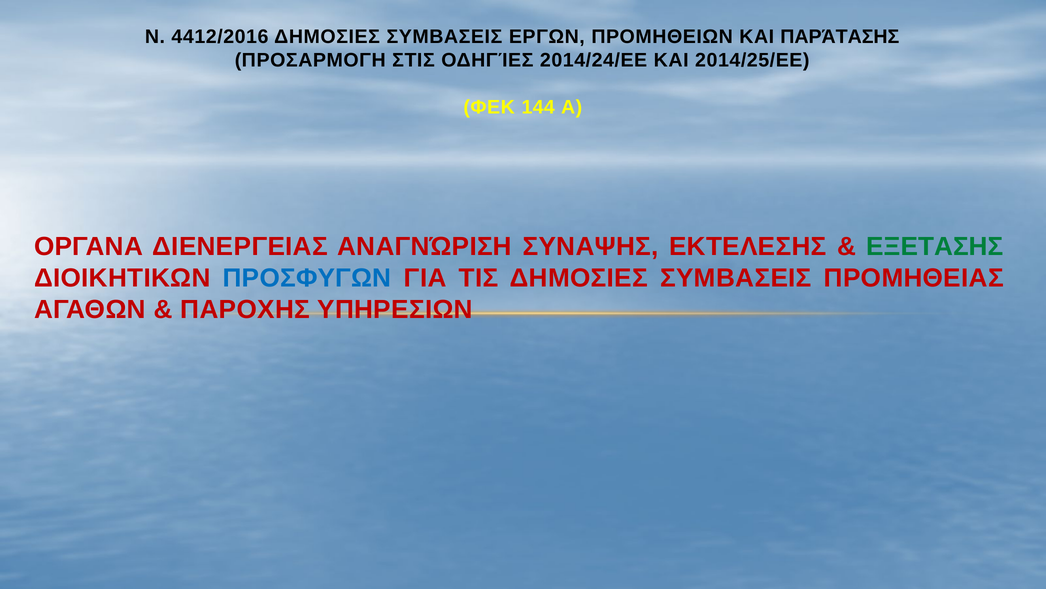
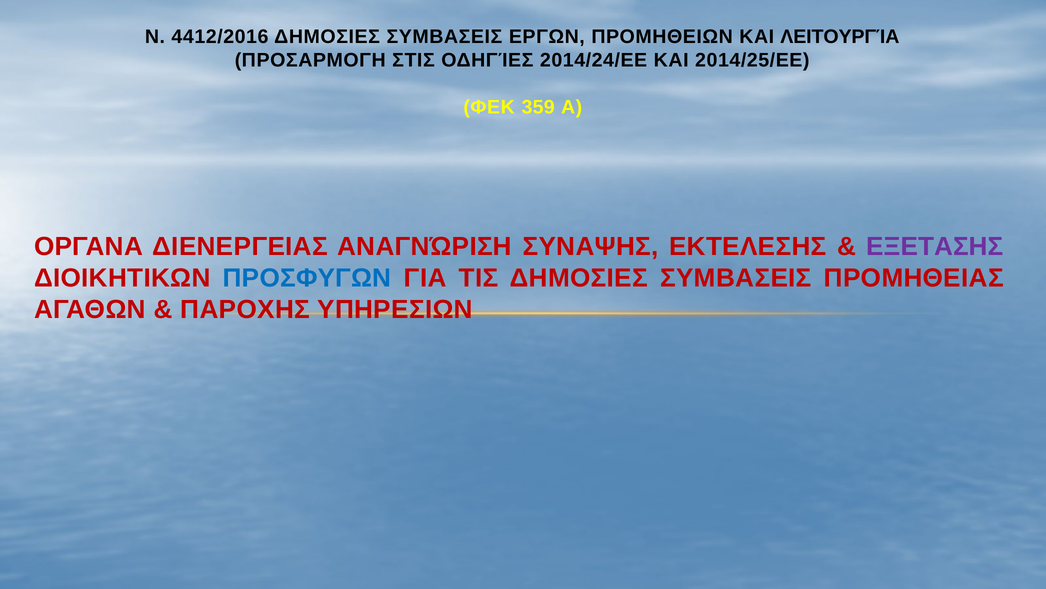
ΠΑΡΆΤΑΣΗΣ: ΠΑΡΆΤΑΣΗΣ -> ΛΕΙΤΟΥΡΓΊΑ
144: 144 -> 359
ΕΞΕΤΑΣΗΣ colour: green -> purple
